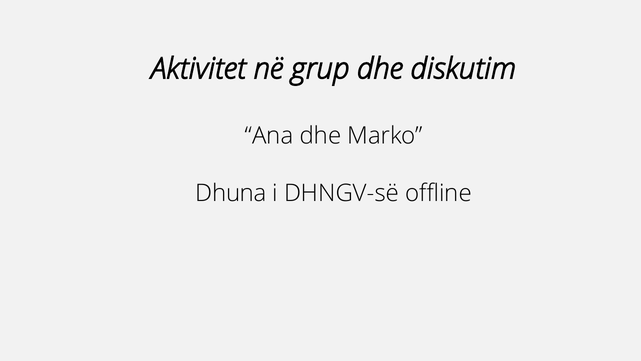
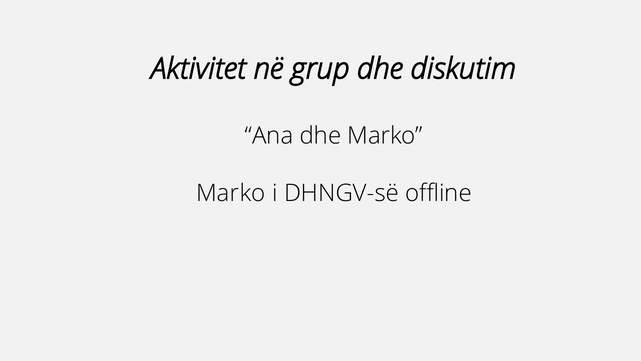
Dhuna at (231, 193): Dhuna -> Marko
